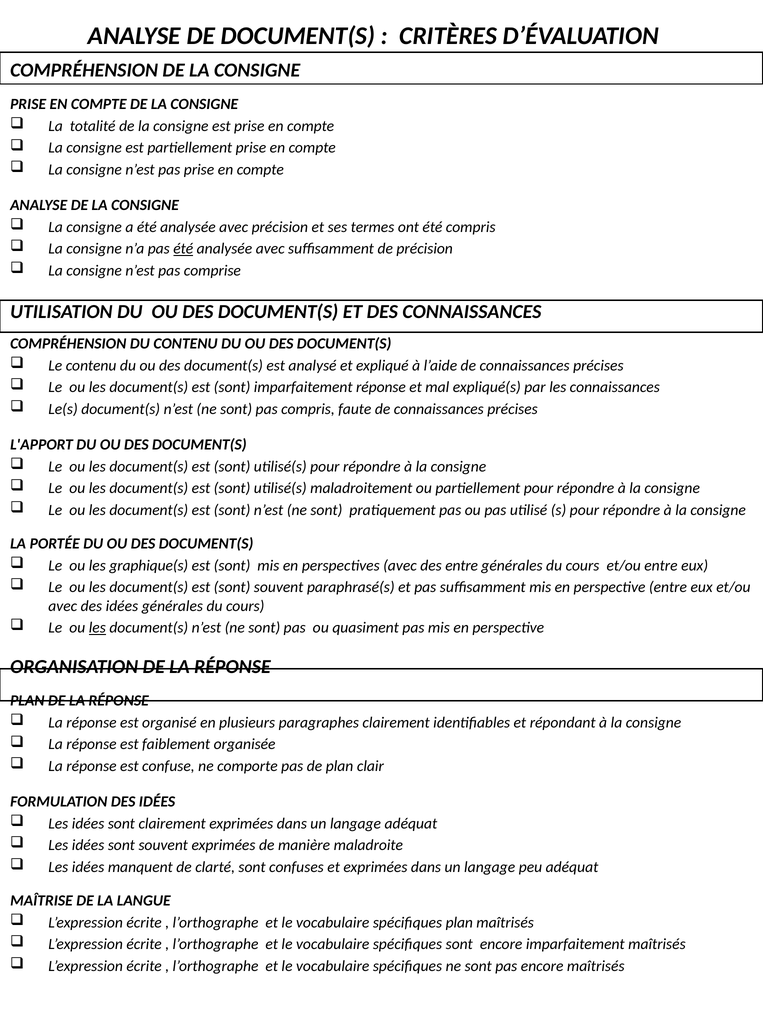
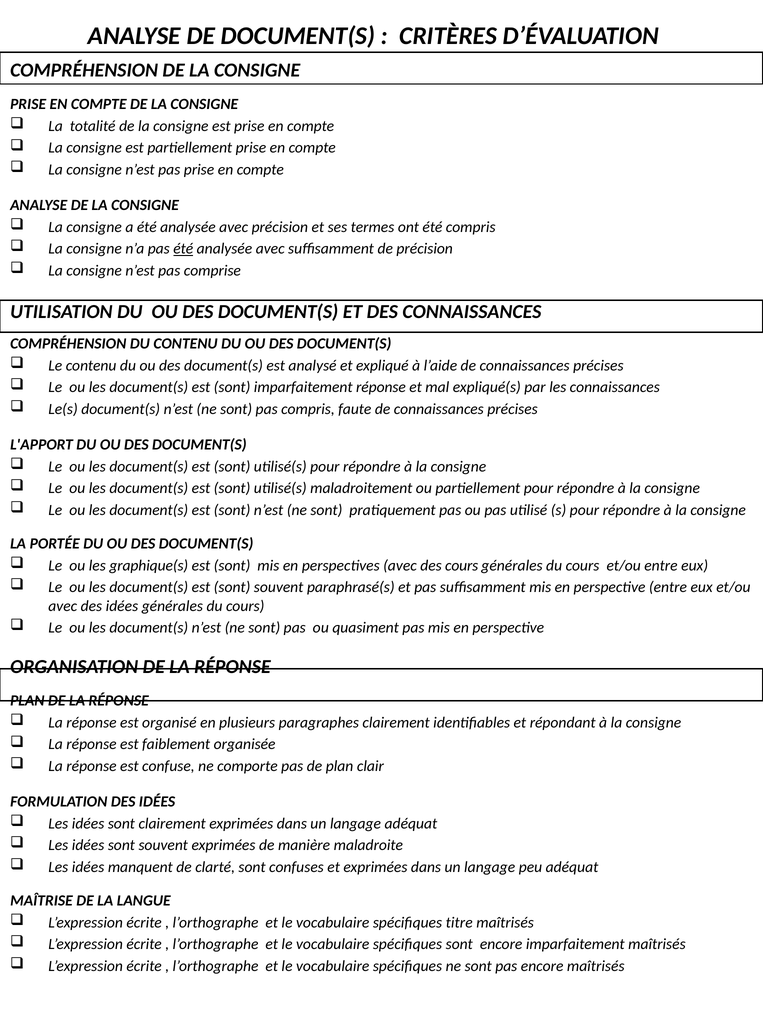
des entre: entre -> cours
les at (97, 628) underline: present -> none
spécifiques plan: plan -> titre
